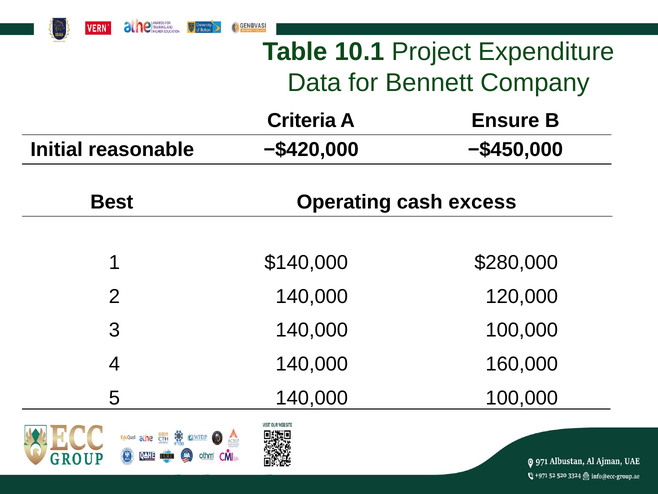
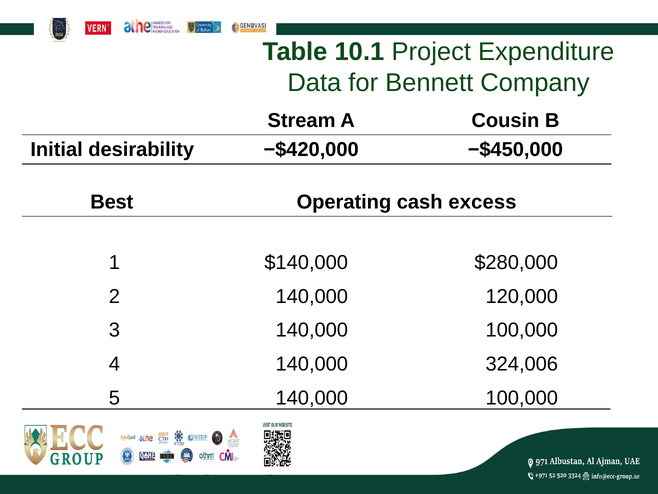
Criteria: Criteria -> Stream
Ensure: Ensure -> Cousin
reasonable: reasonable -> desirability
160,000: 160,000 -> 324,006
